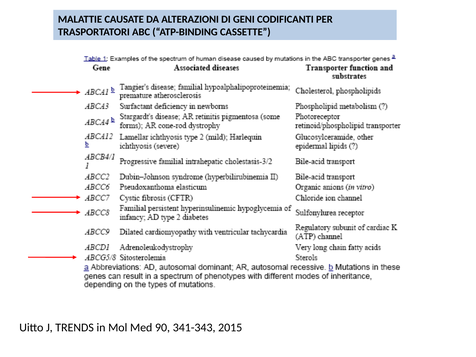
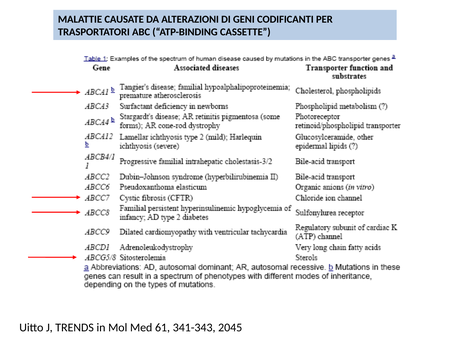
90: 90 -> 61
2015: 2015 -> 2045
